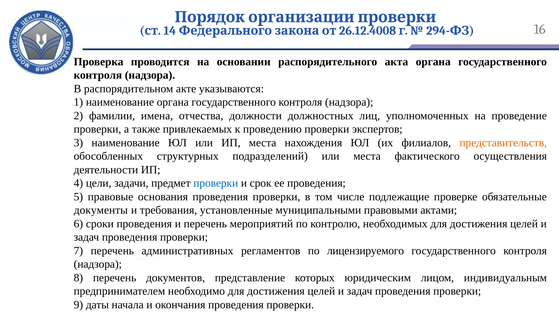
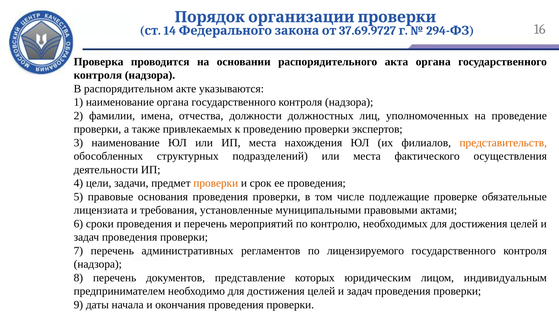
26.12.4008: 26.12.4008 -> 37.69.9727
проверки at (216, 183) colour: blue -> orange
документы: документы -> лицензиата
